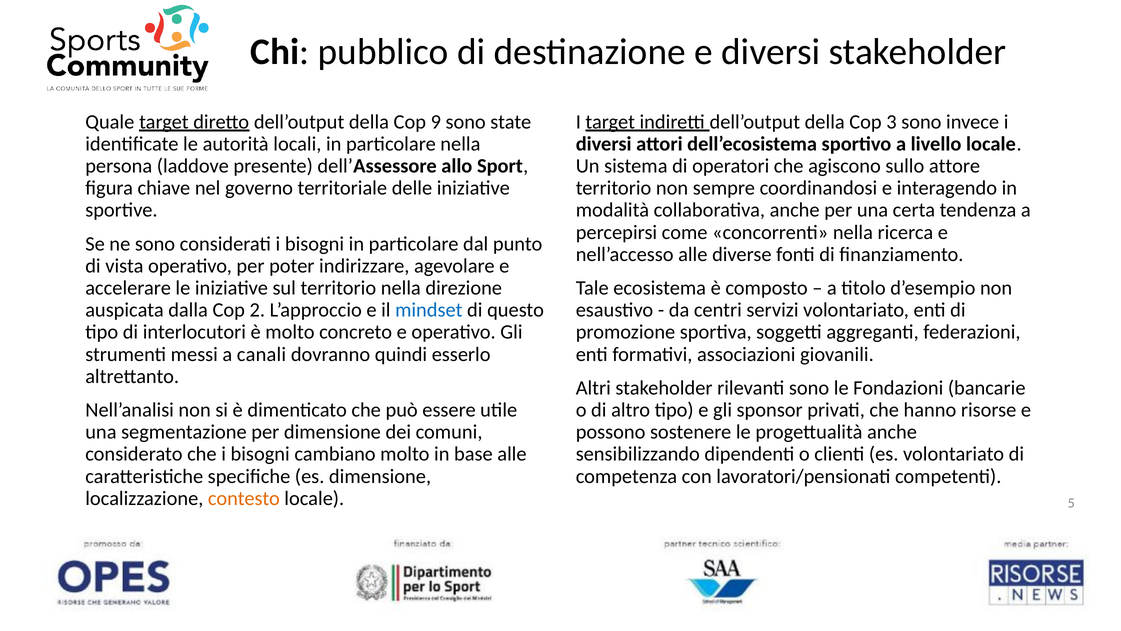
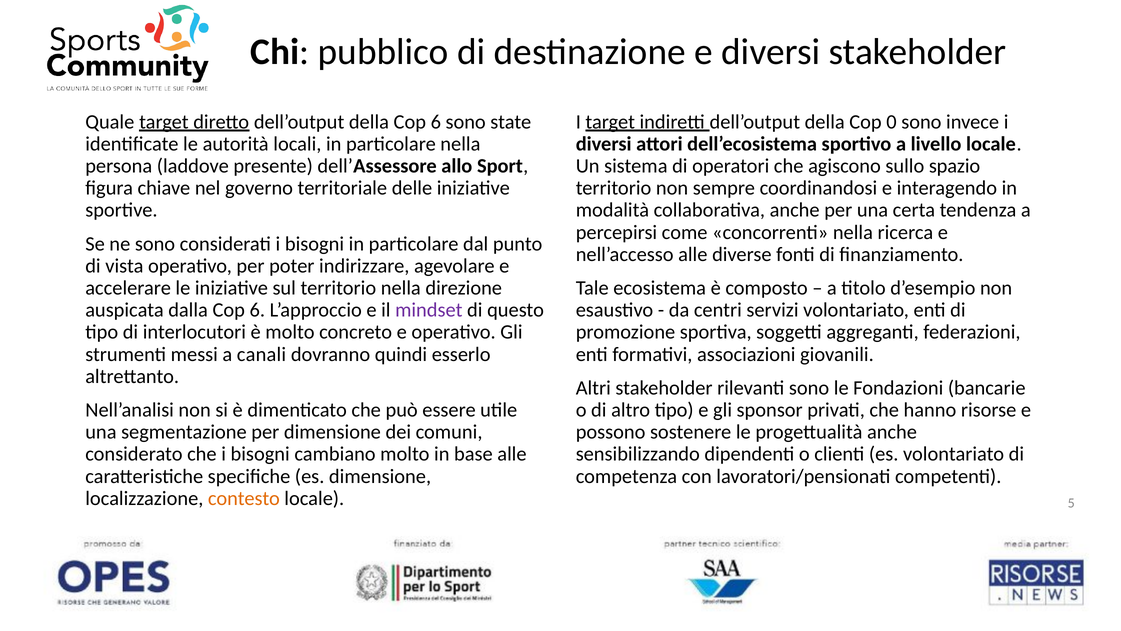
della Cop 9: 9 -> 6
3: 3 -> 0
attore: attore -> spazio
dalla Cop 2: 2 -> 6
mindset colour: blue -> purple
